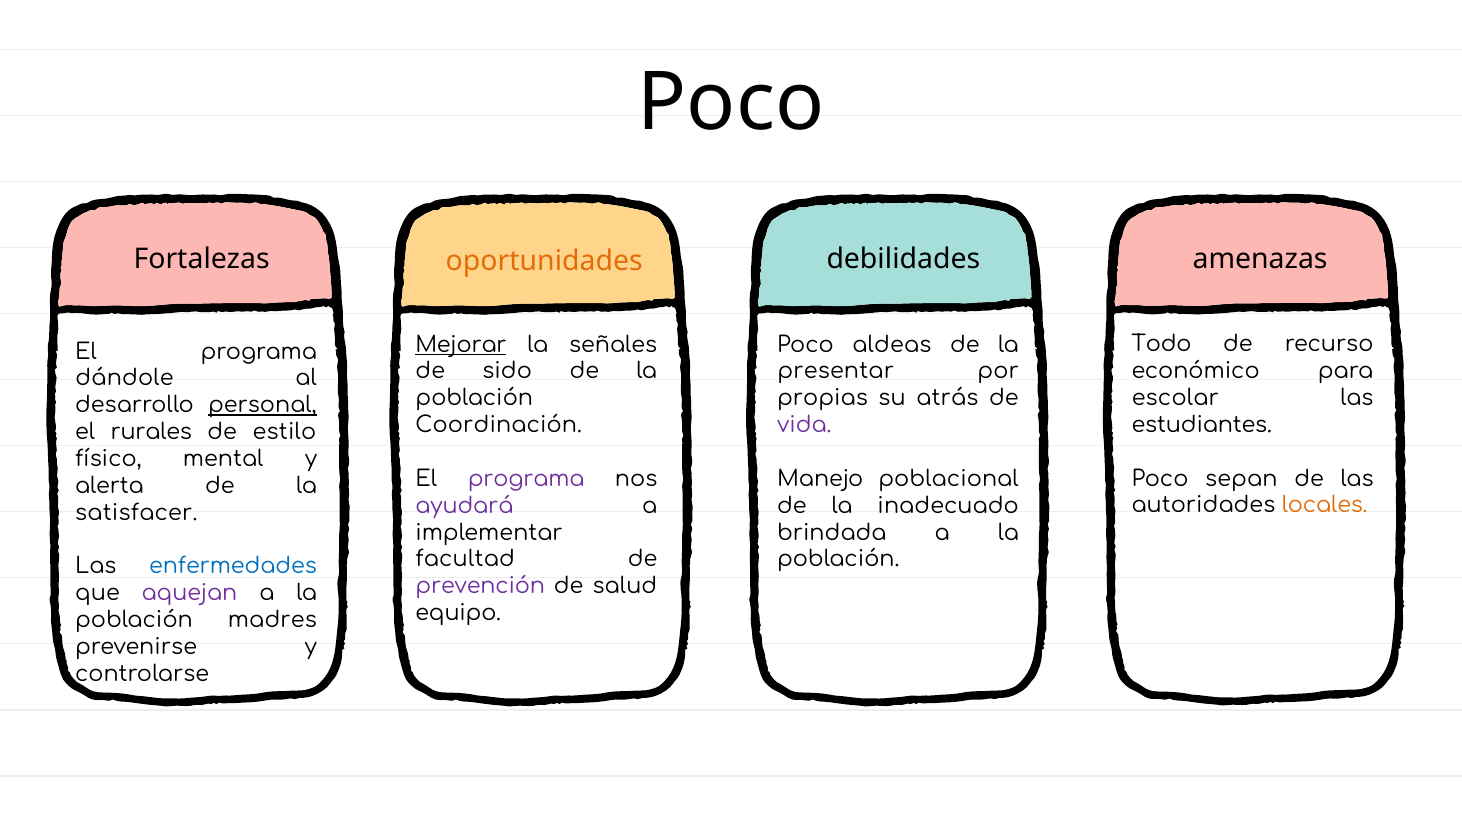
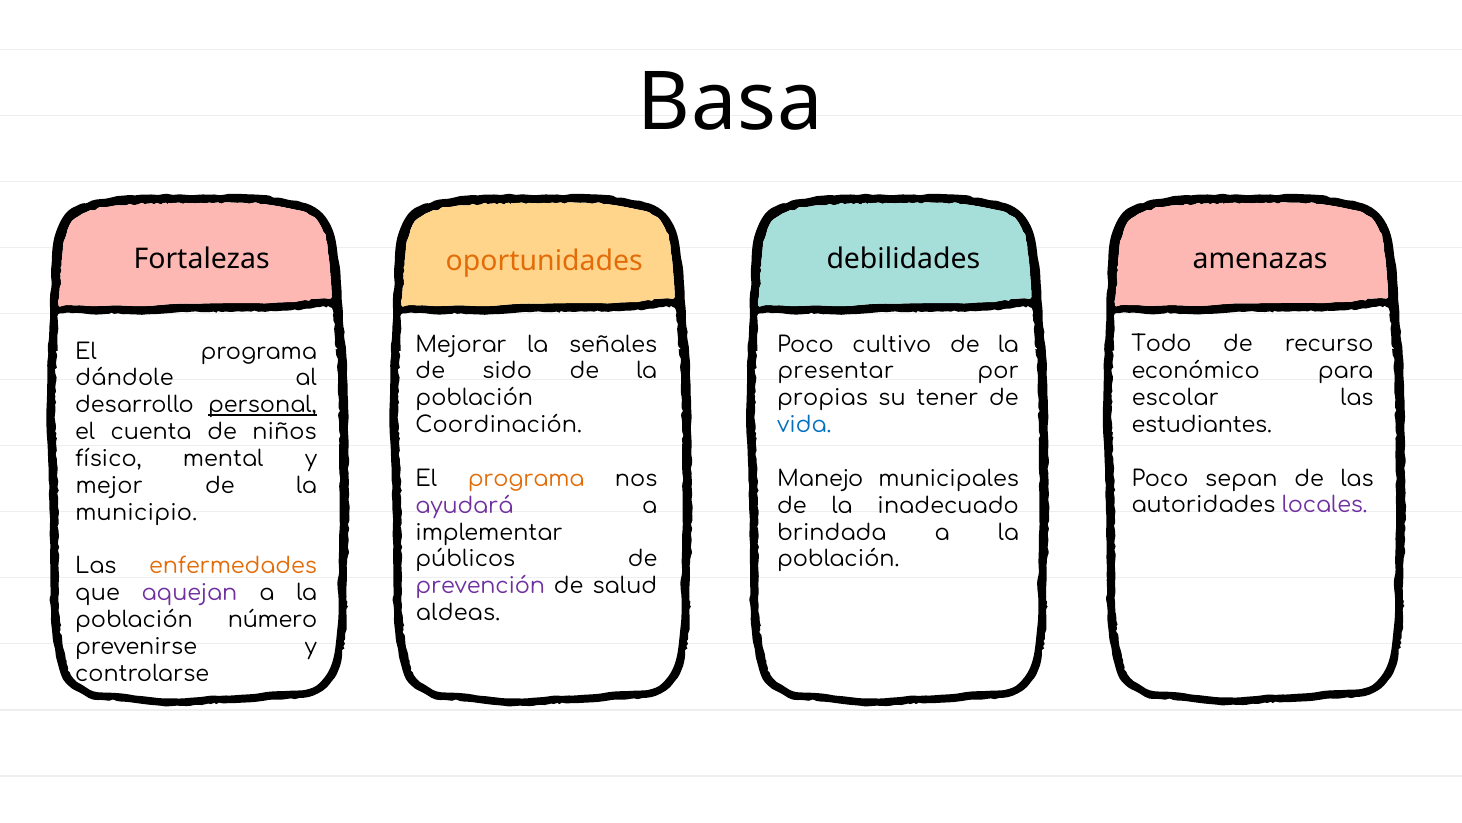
Poco at (731, 103): Poco -> Basa
Mejorar underline: present -> none
aldeas: aldeas -> cultivo
atrás: atrás -> tener
vida colour: purple -> blue
rurales: rurales -> cuenta
estilo: estilo -> niños
programa at (526, 479) colour: purple -> orange
poblacional: poblacional -> municipales
alerta: alerta -> mejor
locales colour: orange -> purple
satisfacer: satisfacer -> municipio
facultad: facultad -> públicos
enfermedades colour: blue -> orange
equipo: equipo -> aldeas
madres: madres -> número
